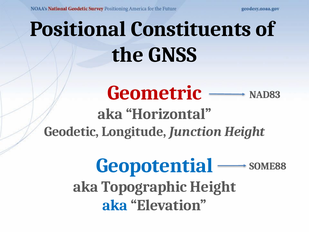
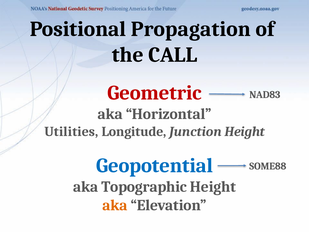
Constituents: Constituents -> Propagation
GNSS: GNSS -> CALL
Geodetic: Geodetic -> Utilities
aka at (115, 205) colour: blue -> orange
